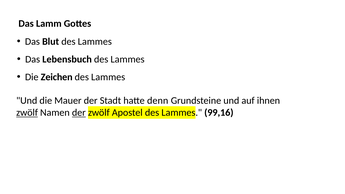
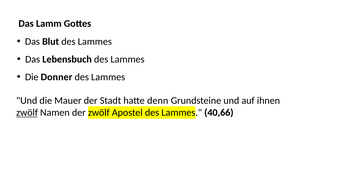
Zeichen: Zeichen -> Donner
der at (79, 113) underline: present -> none
99,16: 99,16 -> 40,66
